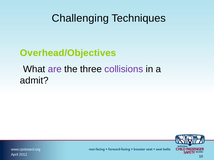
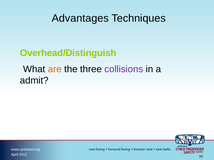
Challenging: Challenging -> Advantages
Overhead/Objectives: Overhead/Objectives -> Overhead/Distinguish
are colour: purple -> orange
